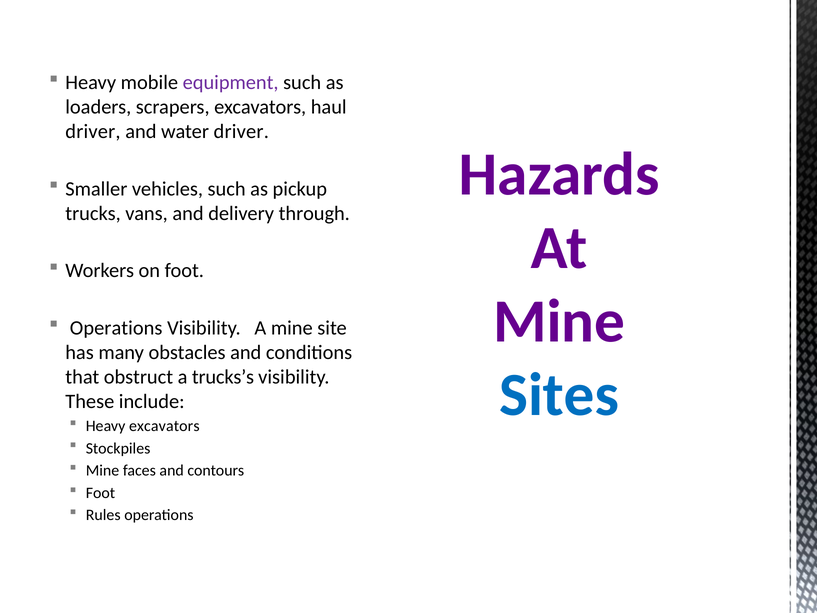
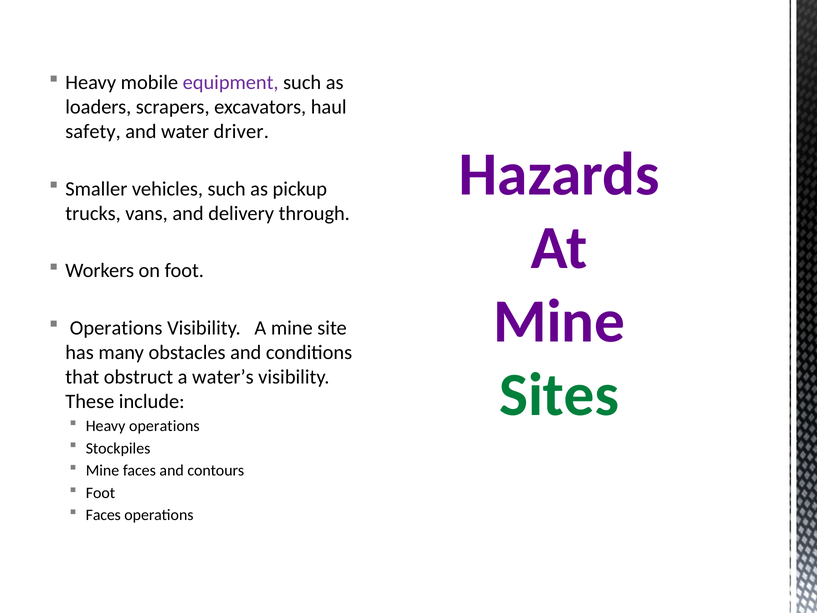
driver at (93, 132): driver -> safety
trucks’s: trucks’s -> water’s
Sites colour: blue -> green
Heavy excavators: excavators -> operations
Rules at (103, 515): Rules -> Faces
